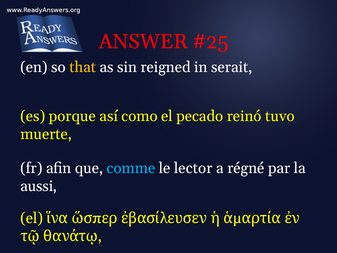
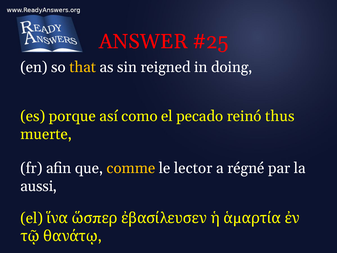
serait: serait -> doing
tuvo: tuvo -> thus
comme colour: light blue -> yellow
